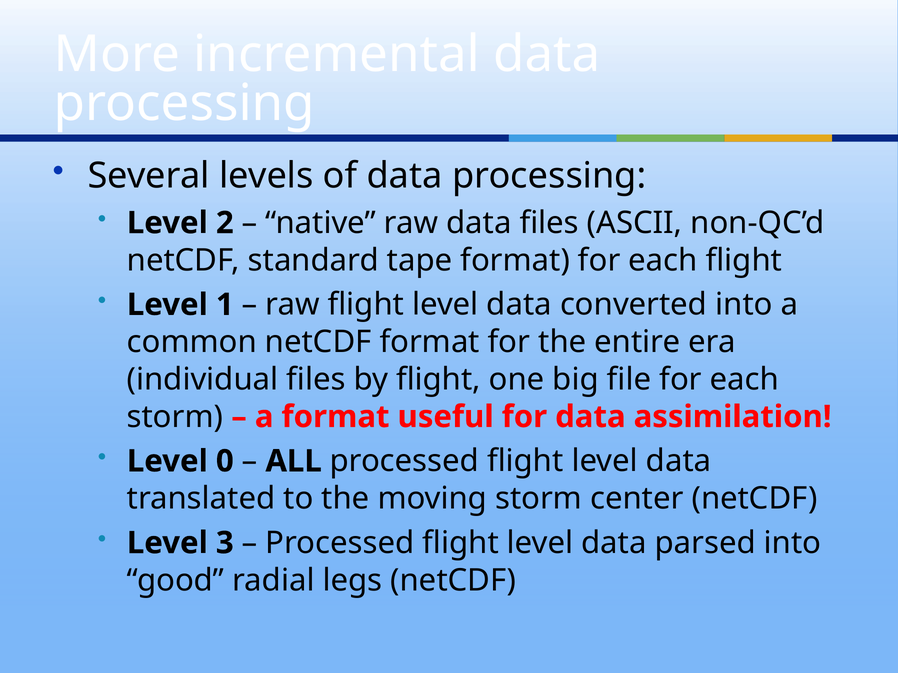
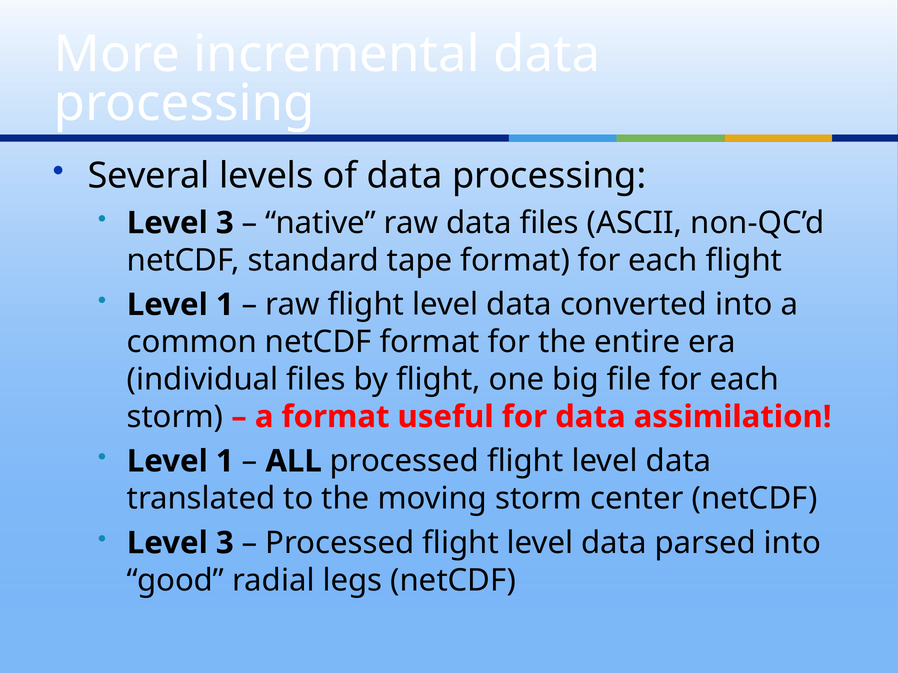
2 at (225, 223): 2 -> 3
0 at (225, 462): 0 -> 1
